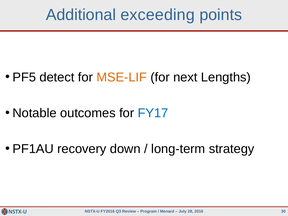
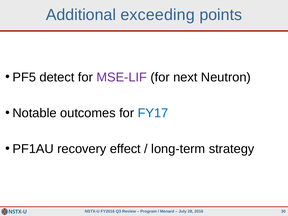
MSE-LIF colour: orange -> purple
Lengths: Lengths -> Neutron
down: down -> effect
